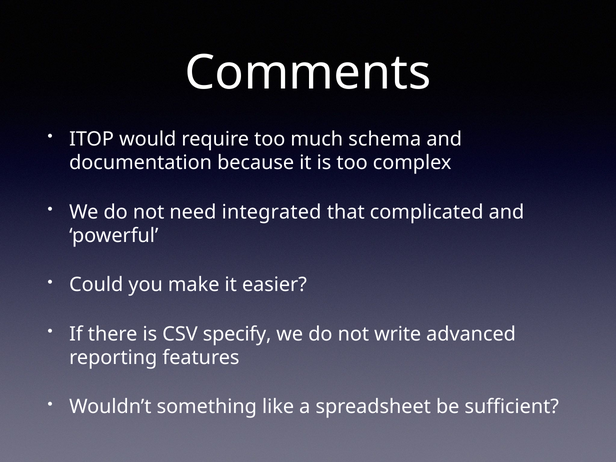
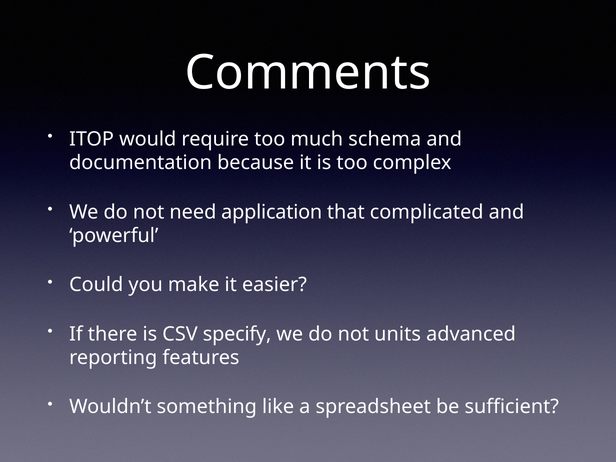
integrated: integrated -> application
write: write -> units
